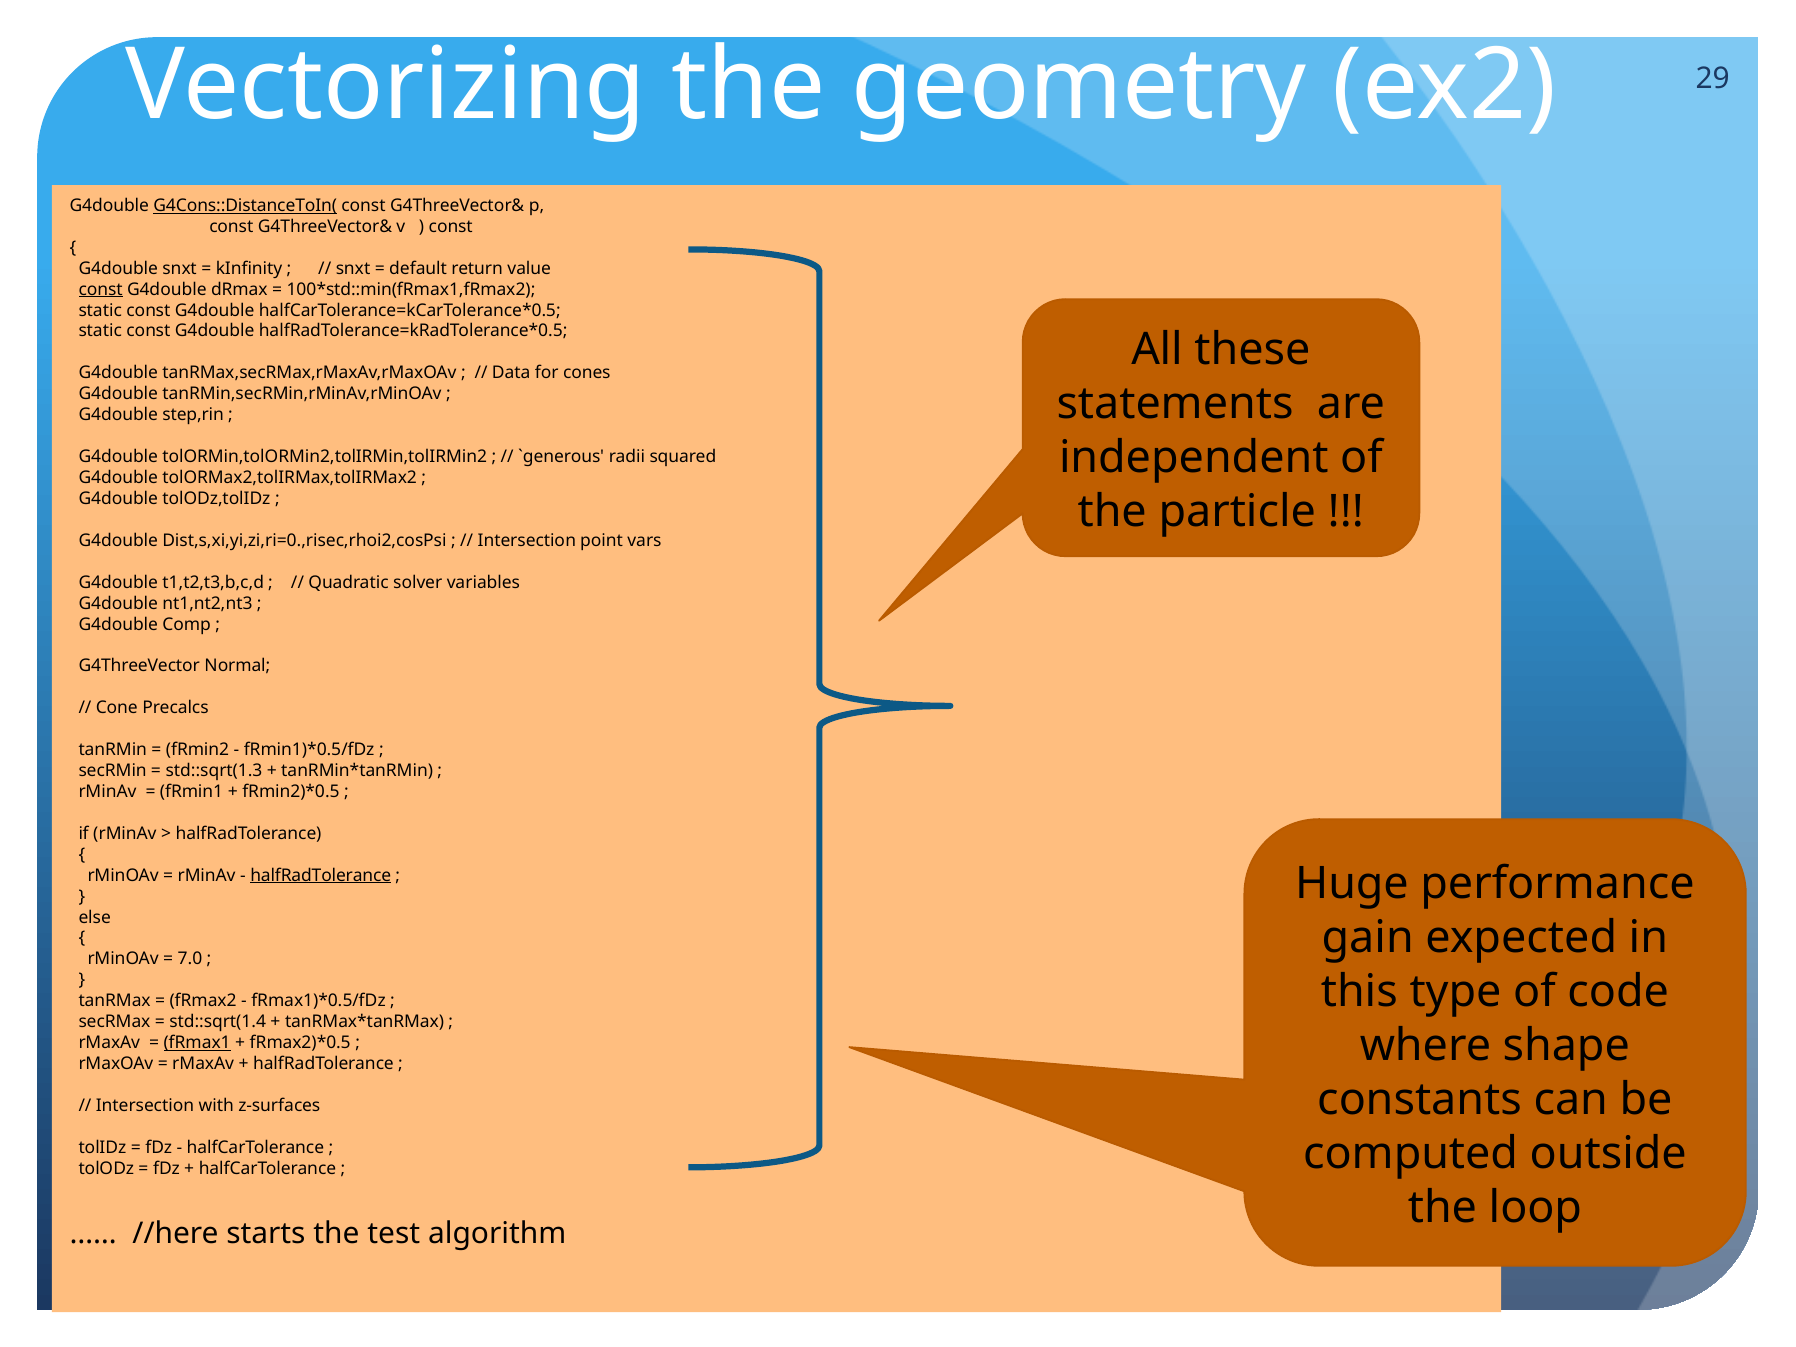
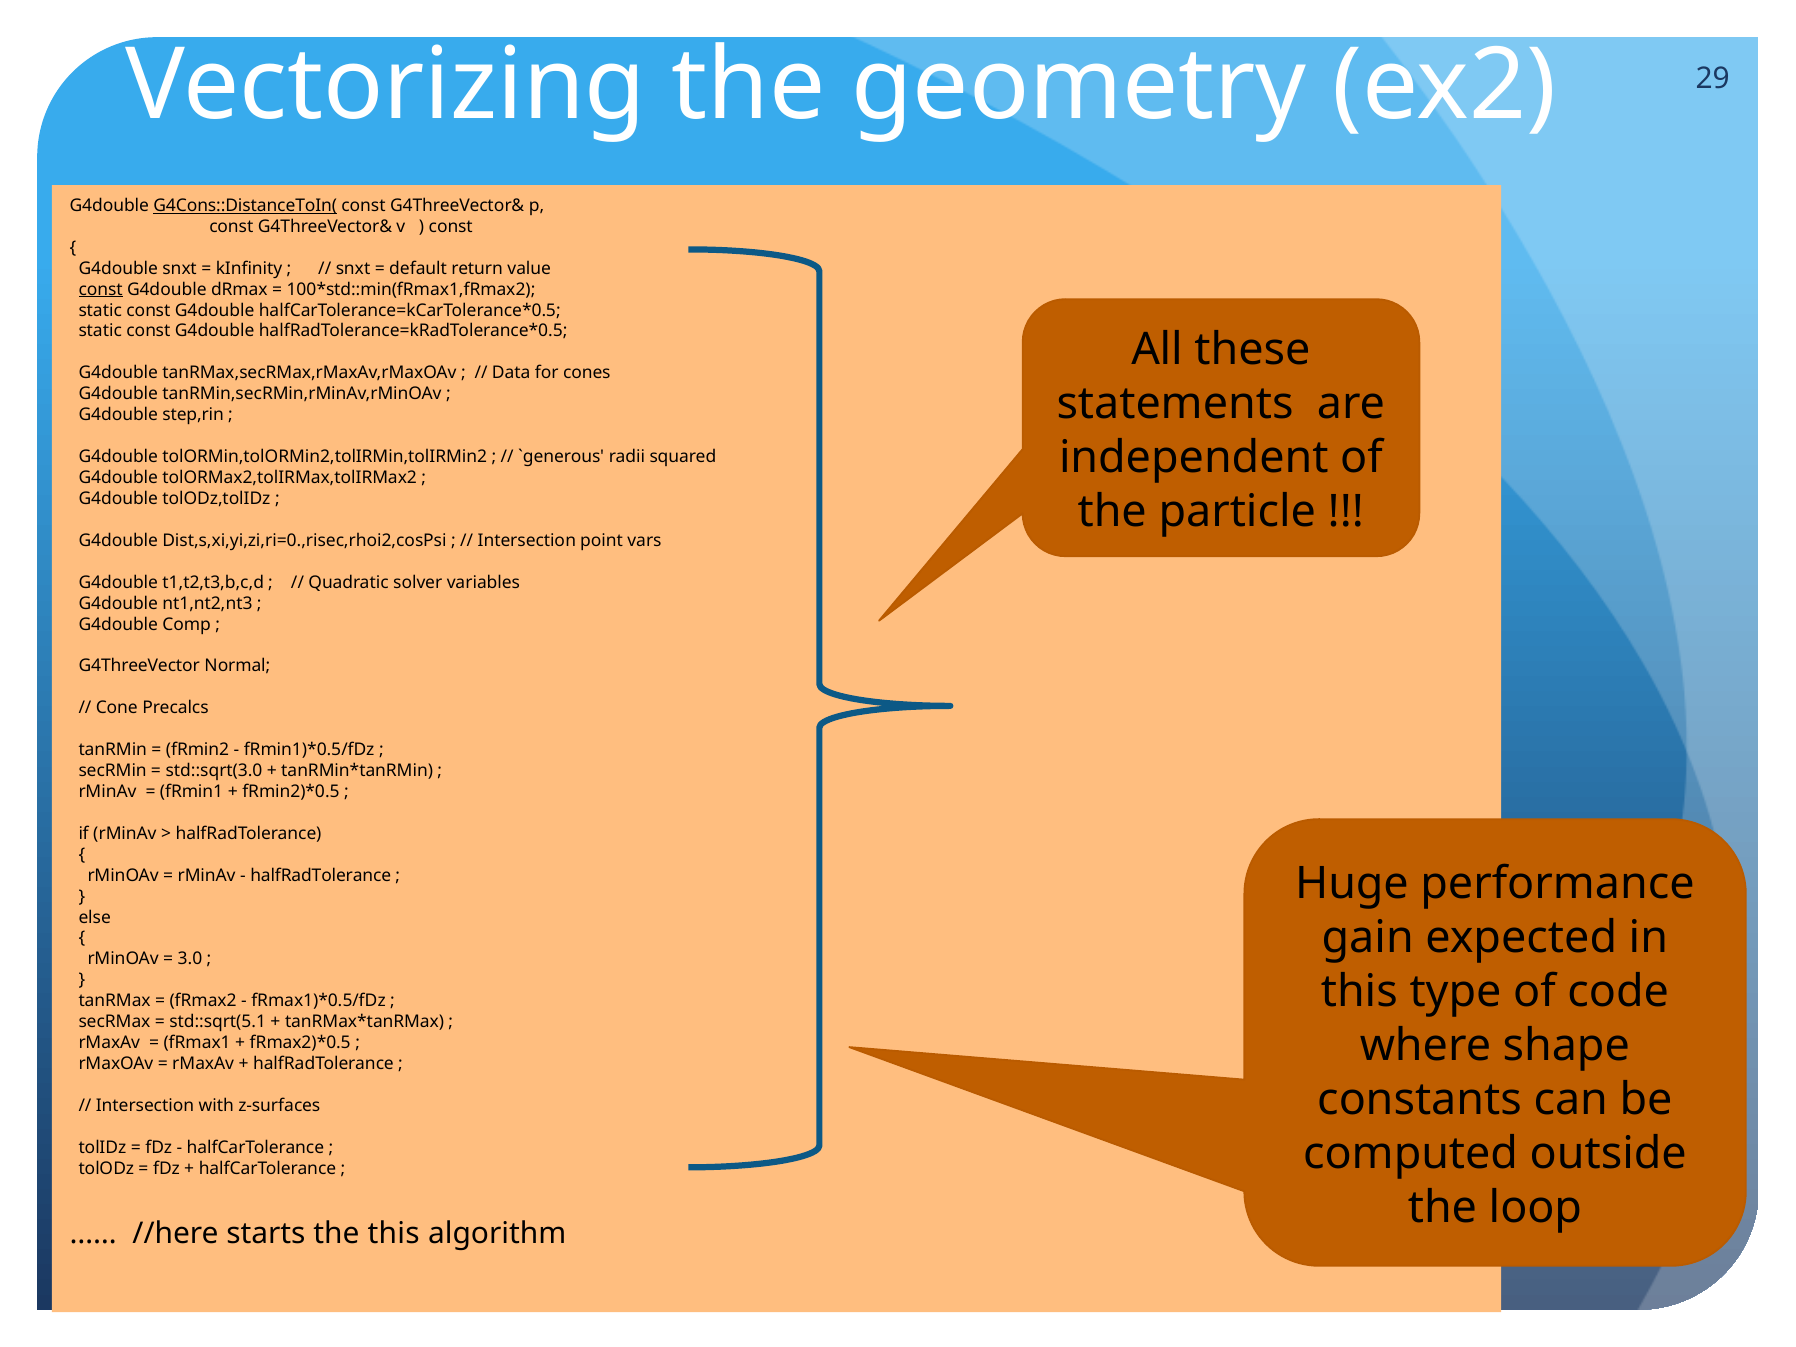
std::sqrt(1.3: std::sqrt(1.3 -> std::sqrt(3.0
halfRadTolerance at (321, 875) underline: present -> none
7.0: 7.0 -> 3.0
std::sqrt(1.4: std::sqrt(1.4 -> std::sqrt(5.1
fRmax1 underline: present -> none
the test: test -> this
